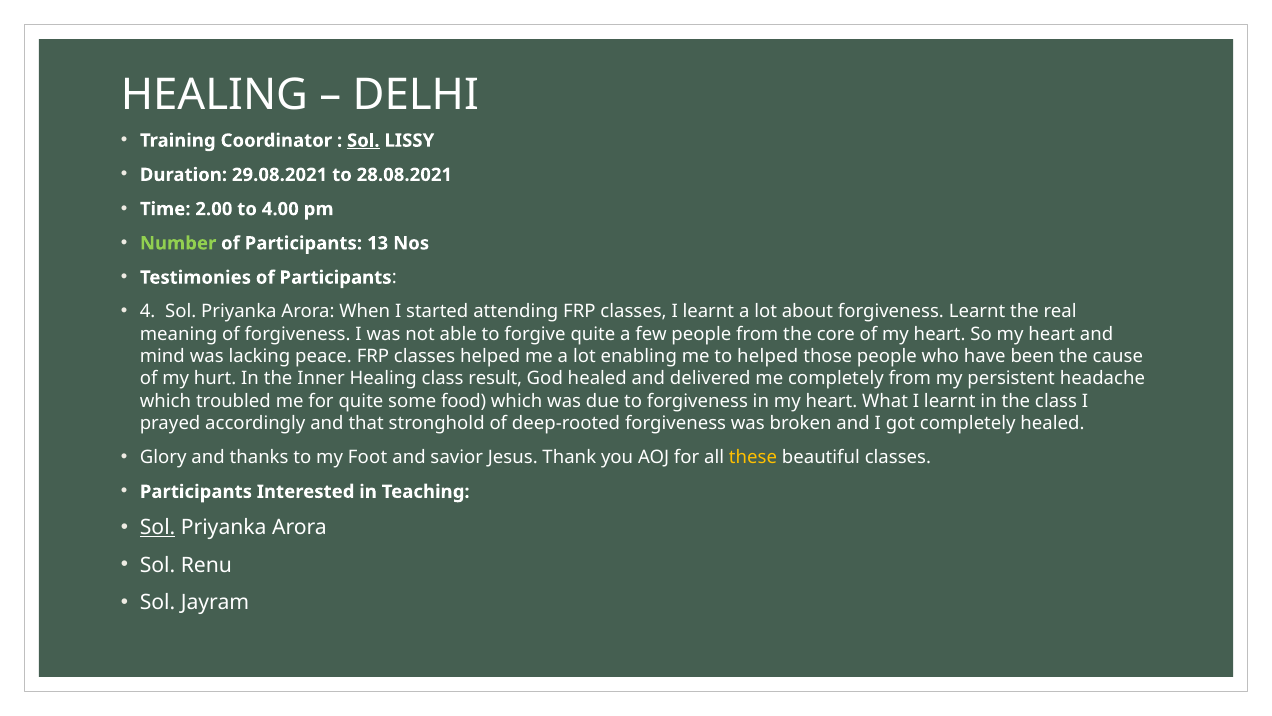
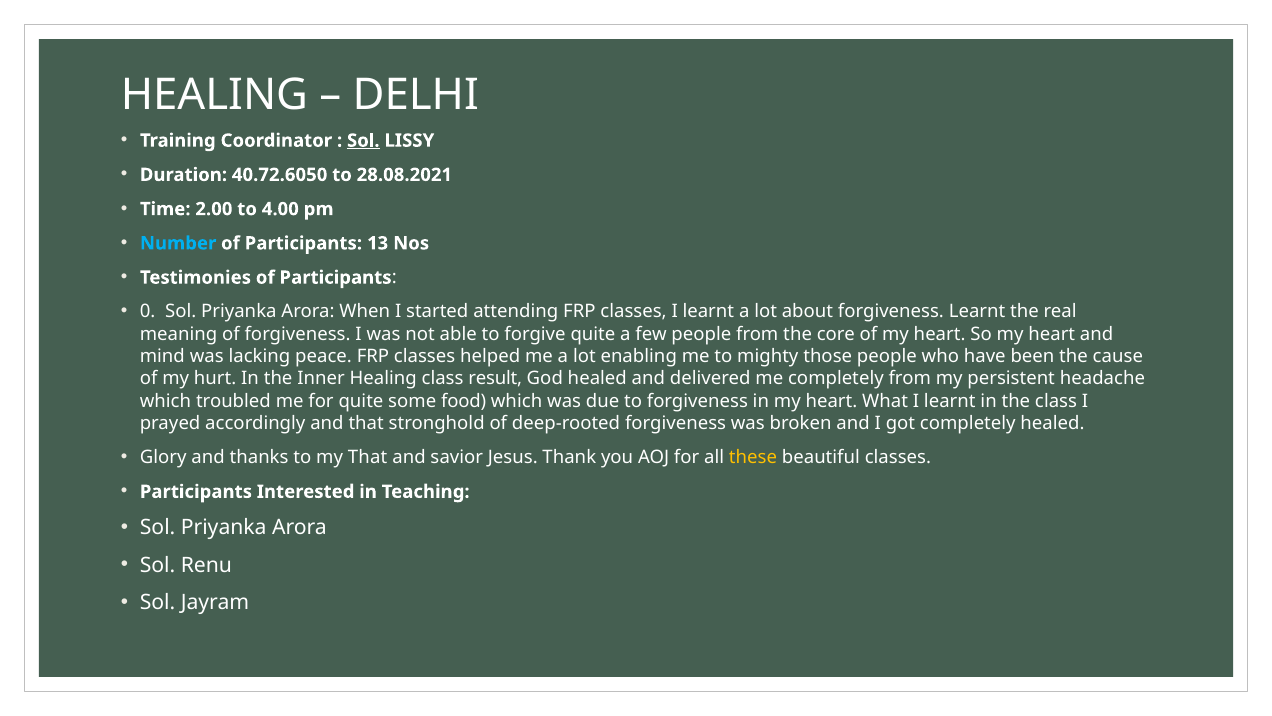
29.08.2021: 29.08.2021 -> 40.72.6050
Number colour: light green -> light blue
4: 4 -> 0
to helped: helped -> mighty
my Foot: Foot -> That
Sol at (158, 527) underline: present -> none
